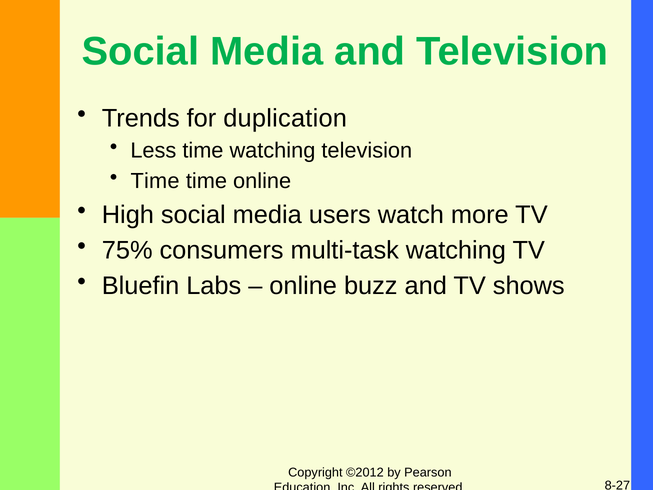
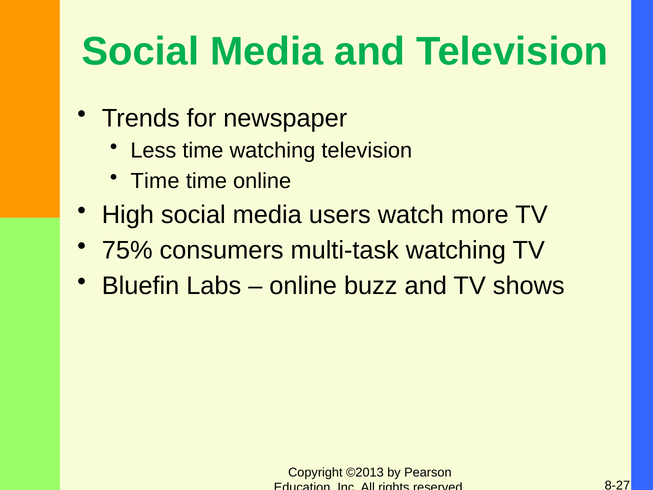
duplication: duplication -> newspaper
©2012: ©2012 -> ©2013
